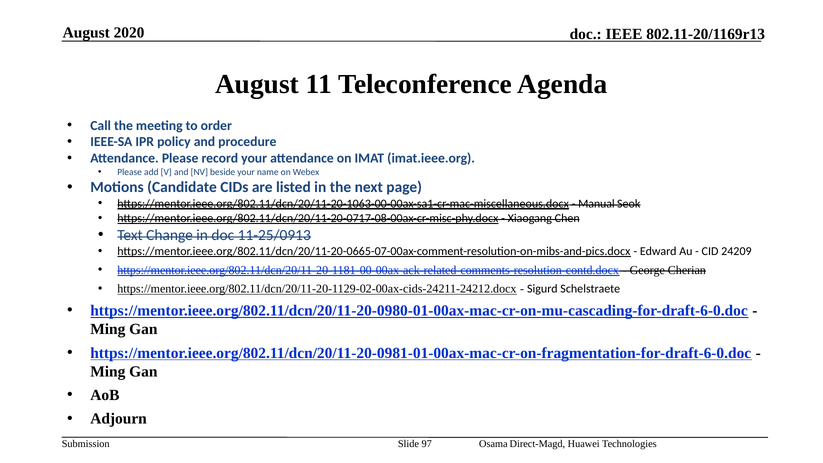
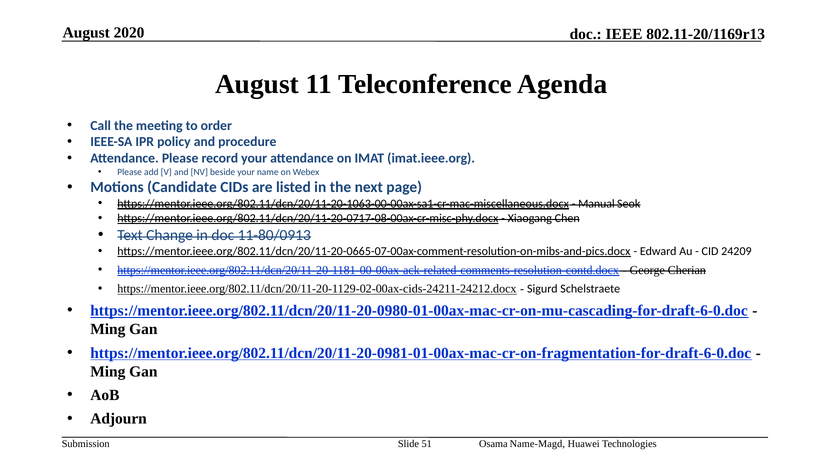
11-25/0913: 11-25/0913 -> 11-80/0913
97: 97 -> 51
Direct-Magd: Direct-Magd -> Name-Magd
